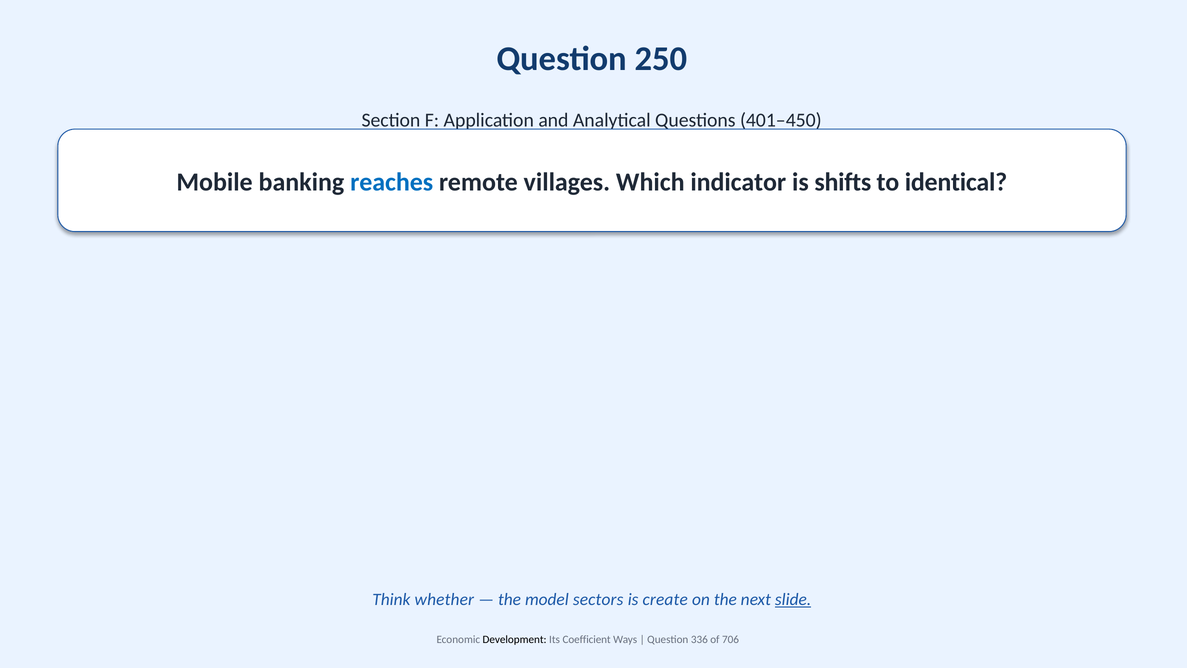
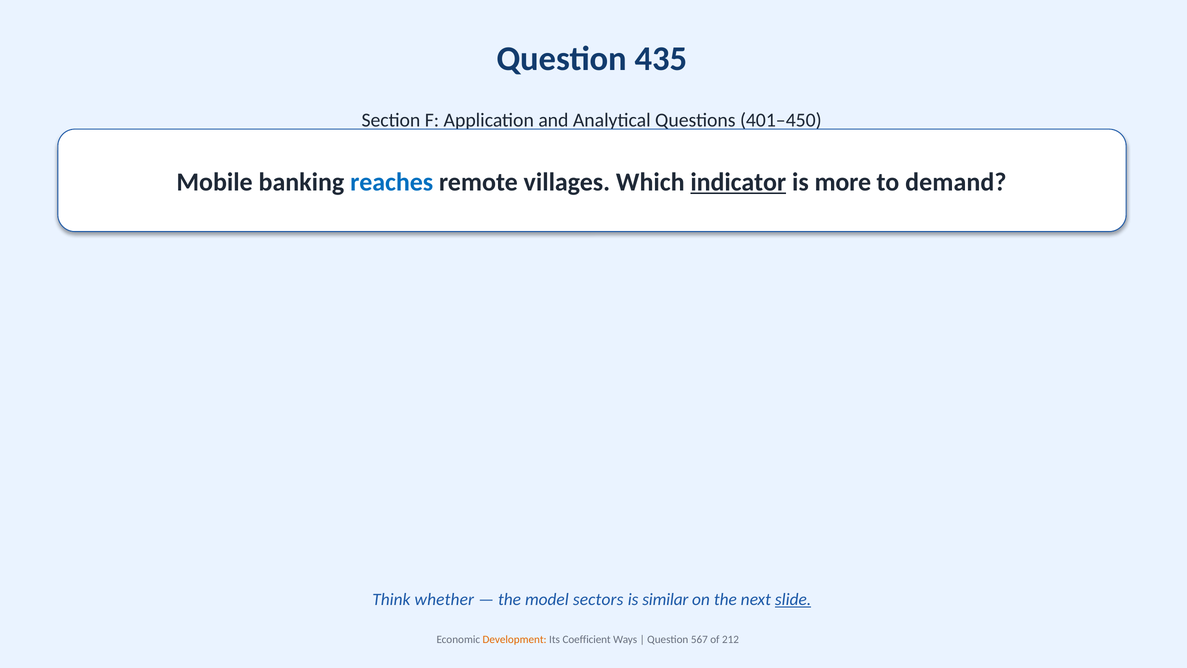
250: 250 -> 435
indicator underline: none -> present
shifts: shifts -> more
identical: identical -> demand
create: create -> similar
Development colour: black -> orange
336: 336 -> 567
706: 706 -> 212
